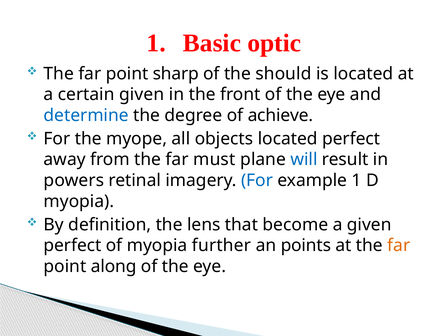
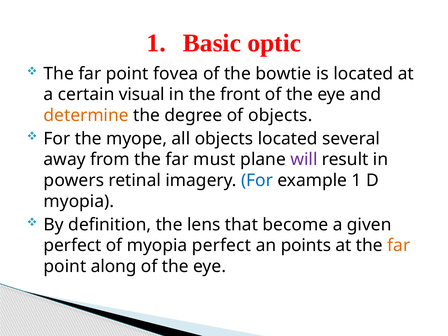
sharp: sharp -> fovea
should: should -> bowtie
certain given: given -> visual
determine colour: blue -> orange
of achieve: achieve -> objects
located perfect: perfect -> several
will colour: blue -> purple
myopia further: further -> perfect
